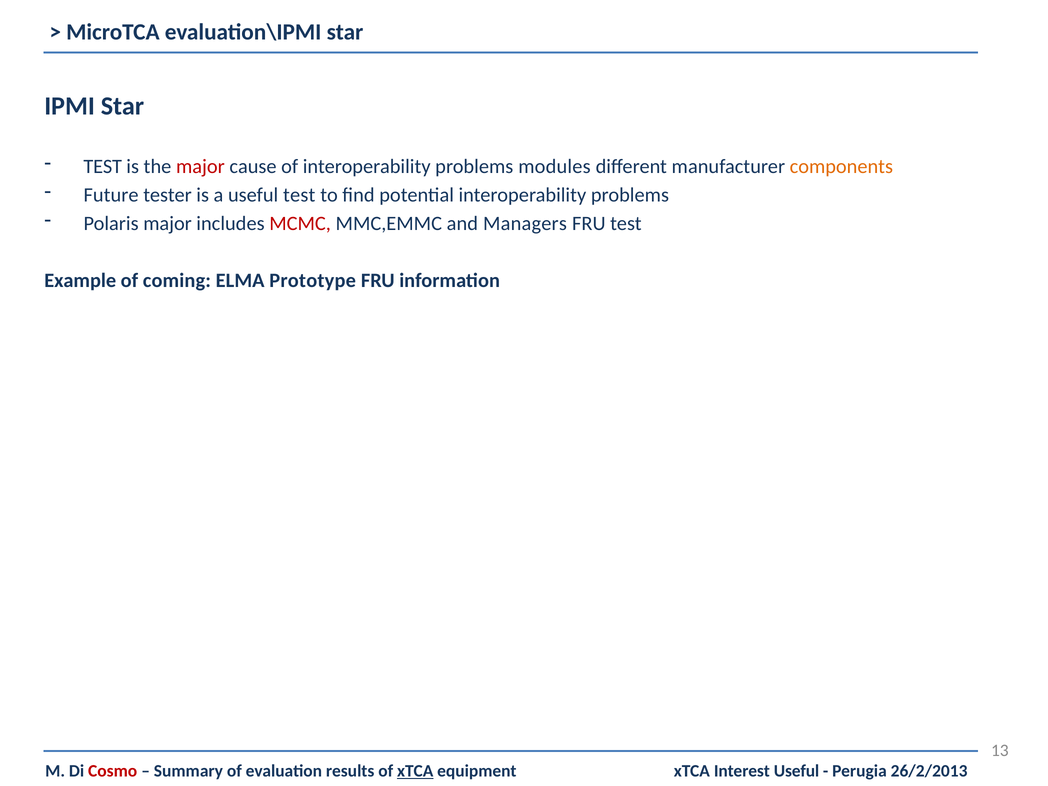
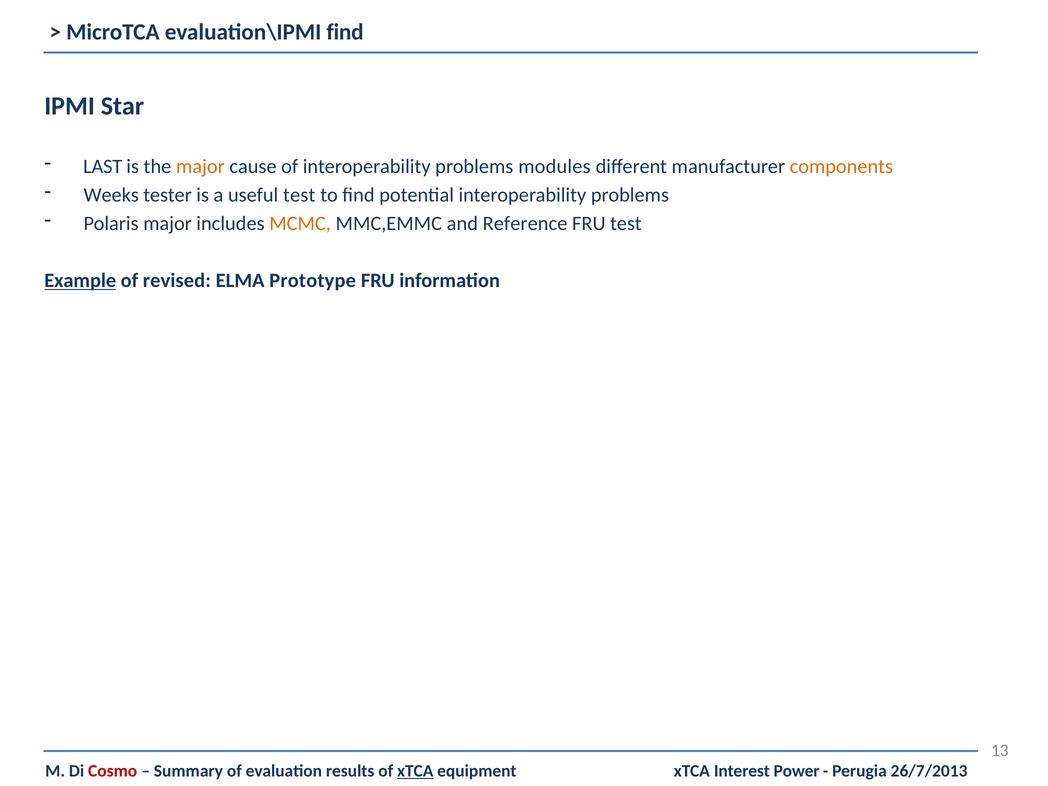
evaluation\IPMI star: star -> find
TEST at (103, 166): TEST -> LAST
major at (200, 166) colour: red -> orange
Future: Future -> Weeks
MCMC colour: red -> orange
Managers: Managers -> Reference
Example underline: none -> present
coming: coming -> revised
Interest Useful: Useful -> Power
26/2/2013: 26/2/2013 -> 26/7/2013
